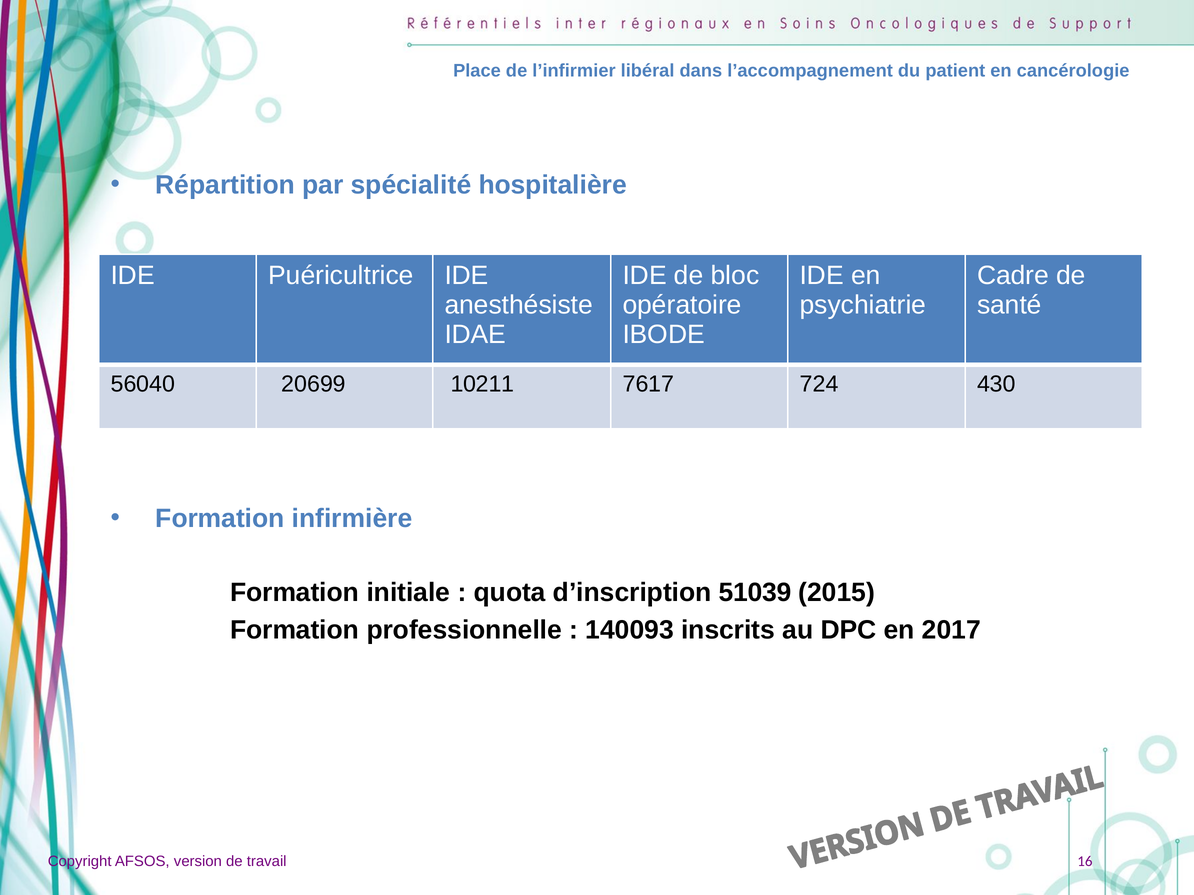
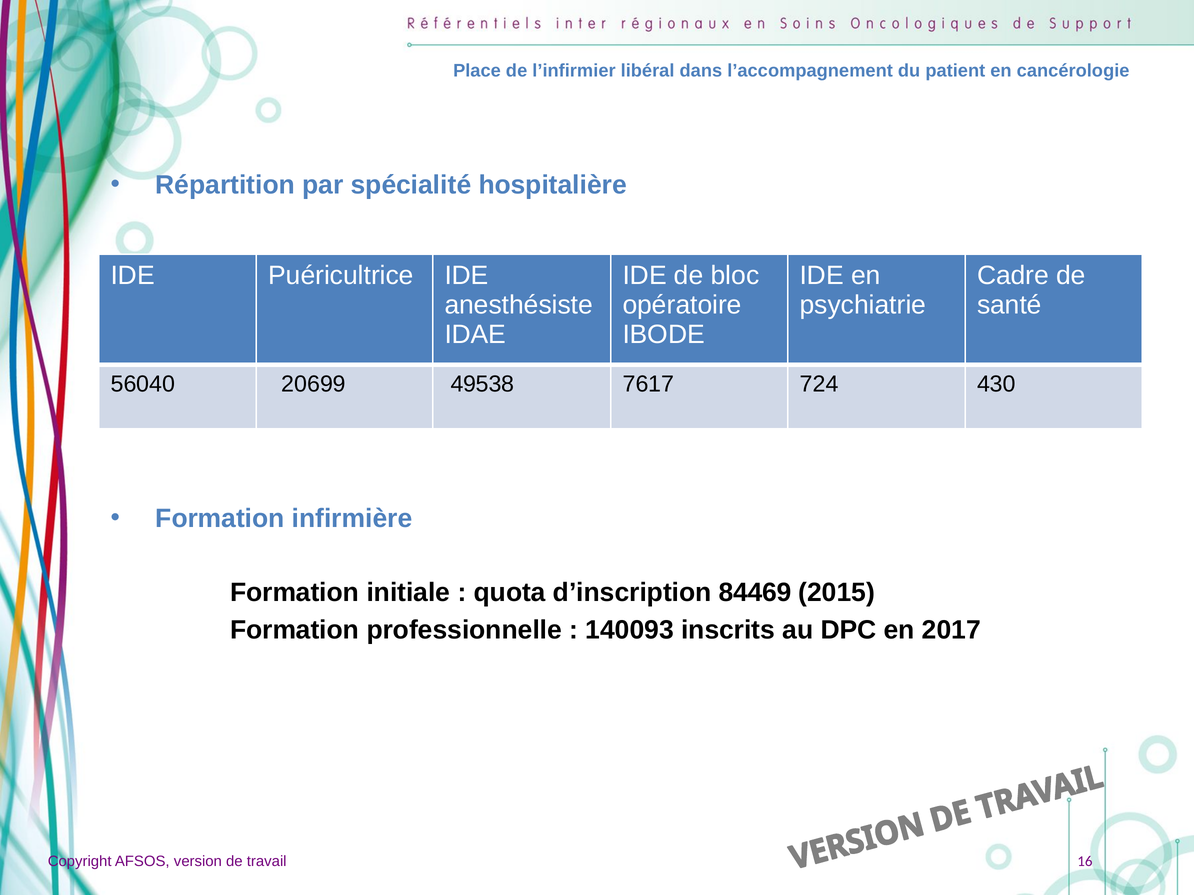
10211: 10211 -> 49538
51039: 51039 -> 84469
